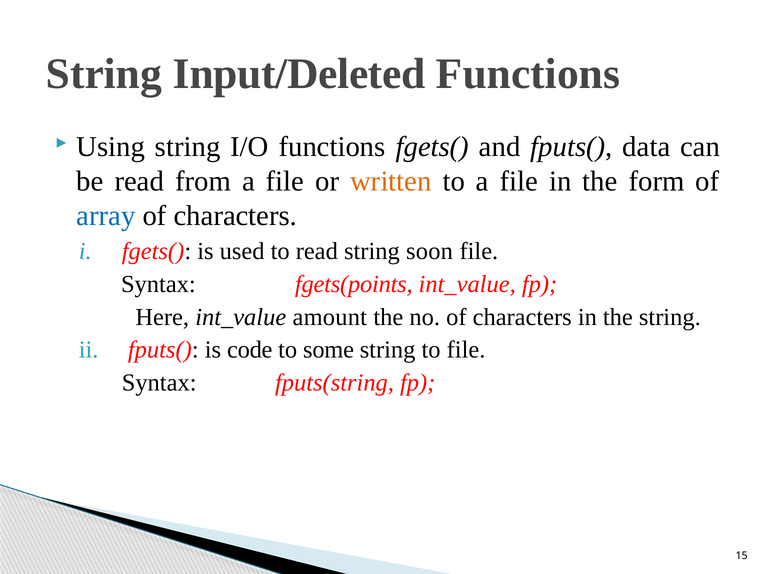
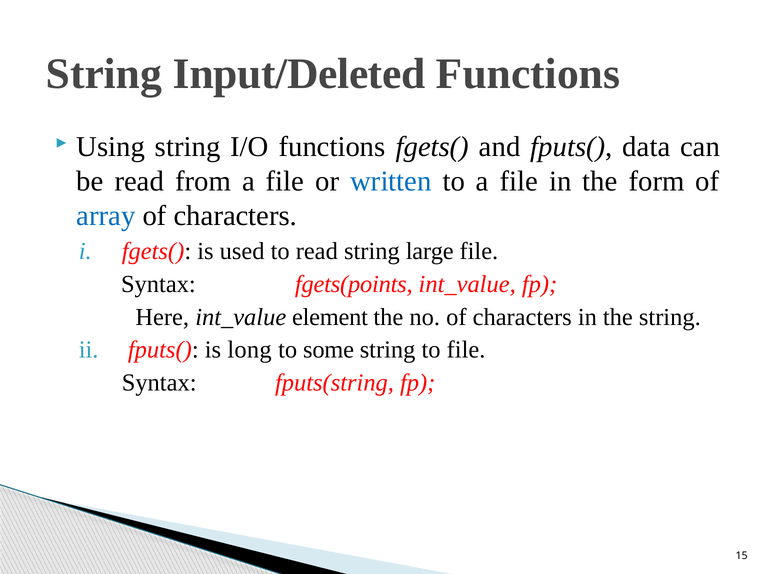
written colour: orange -> blue
soon: soon -> large
amount: amount -> element
code: code -> long
